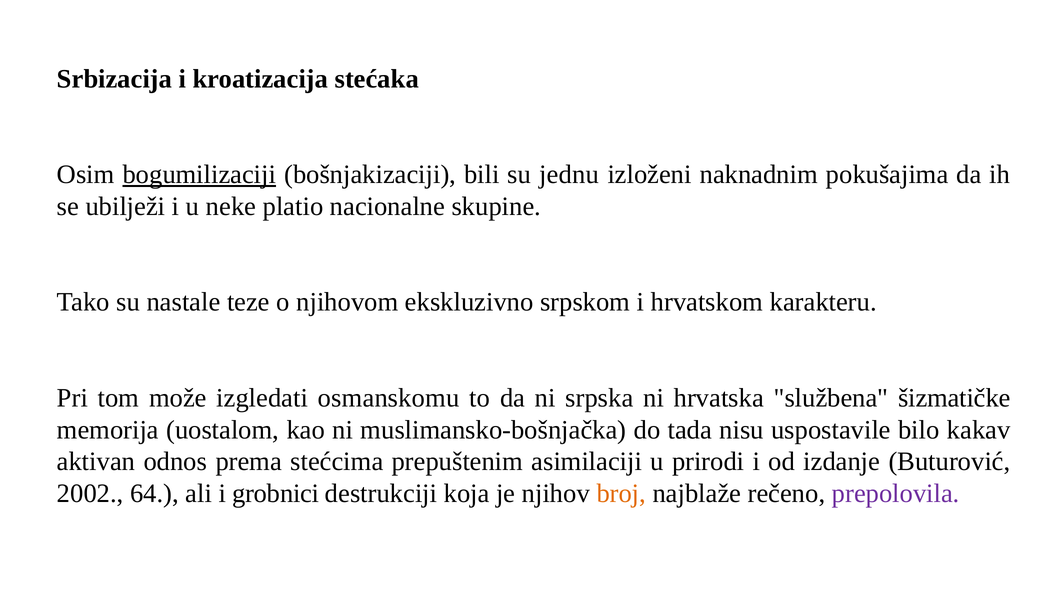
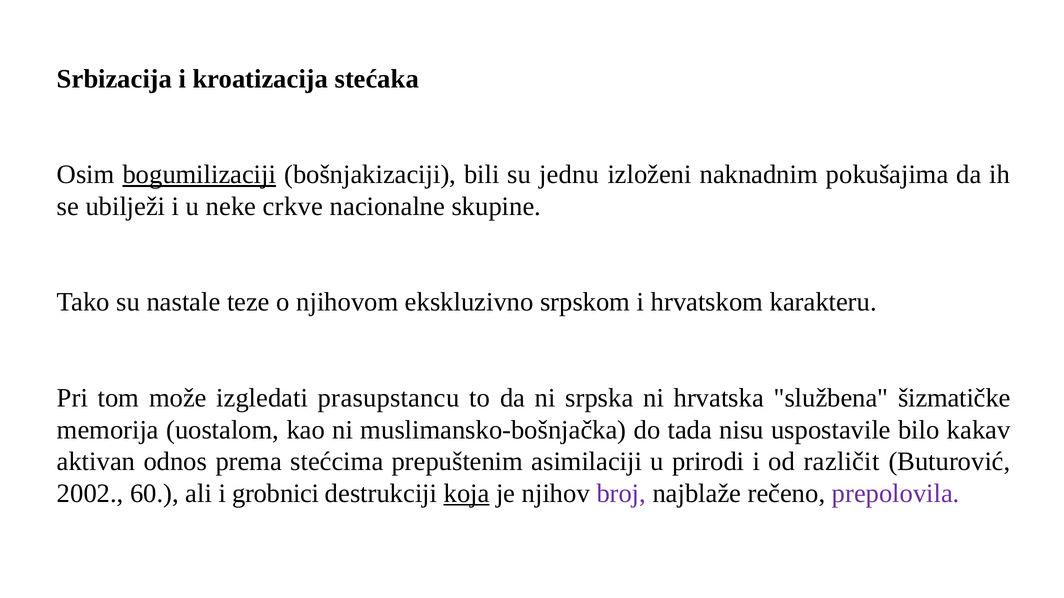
platio: platio -> crkve
osmanskomu: osmanskomu -> prasupstancu
izdanje: izdanje -> različit
64: 64 -> 60
koja underline: none -> present
broj colour: orange -> purple
